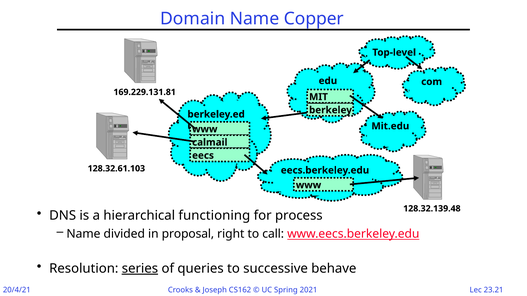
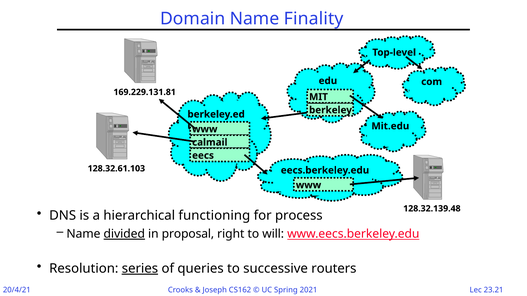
Copper: Copper -> Finality
divided underline: none -> present
call: call -> will
behave: behave -> routers
